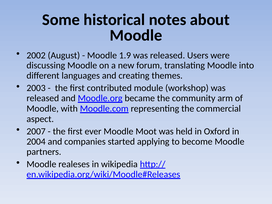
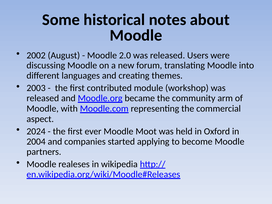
1.9: 1.9 -> 2.0
2007: 2007 -> 2024
